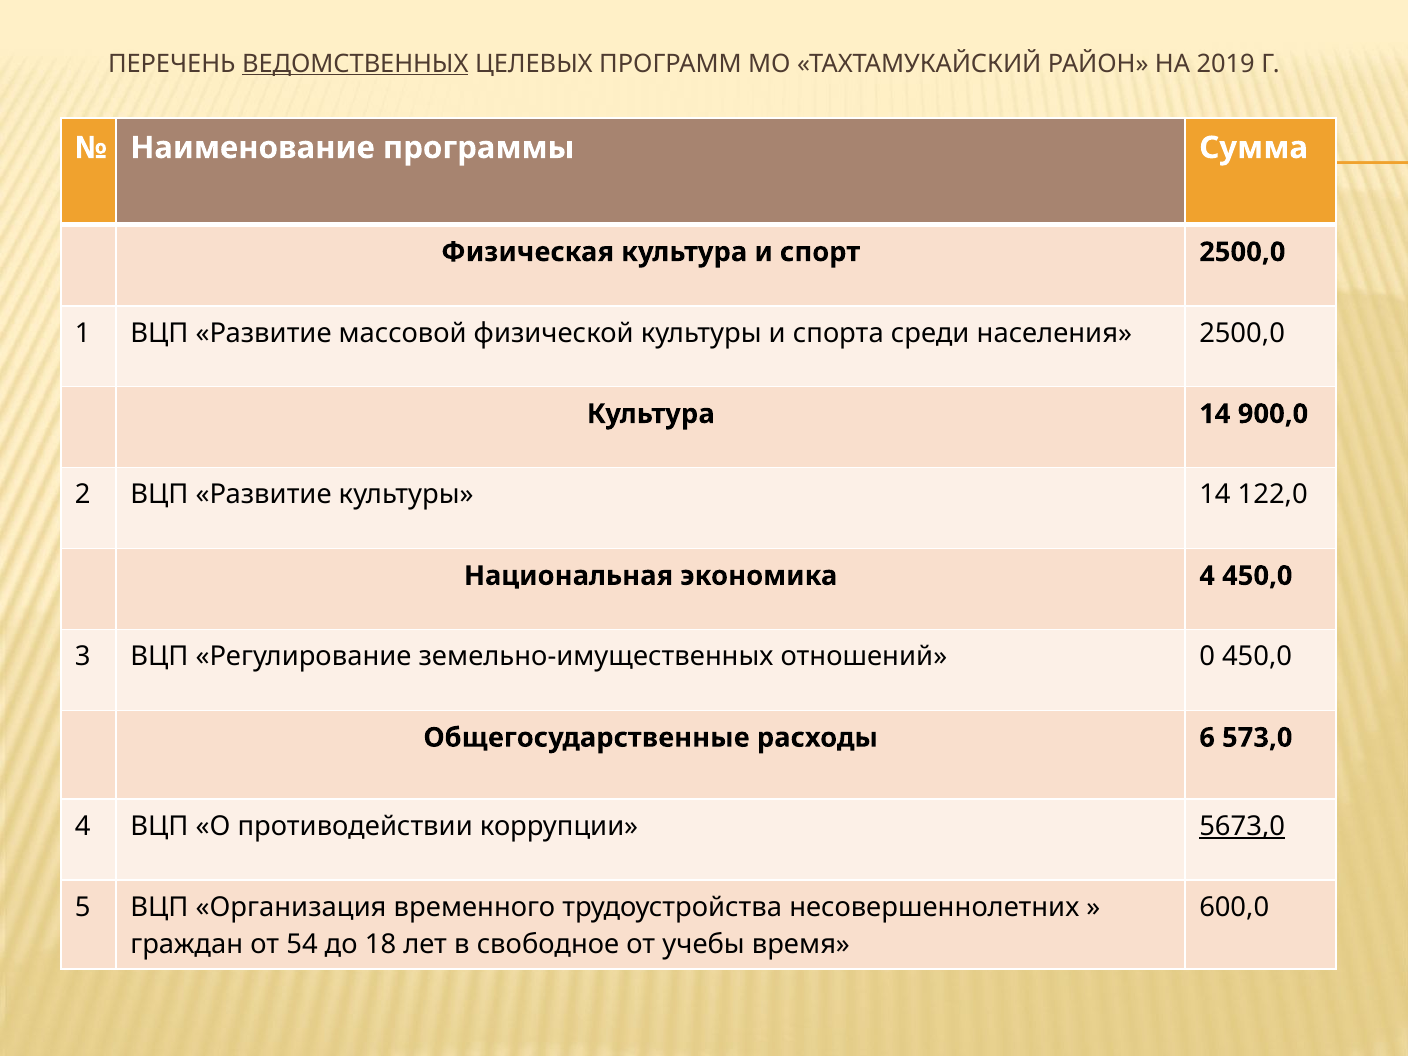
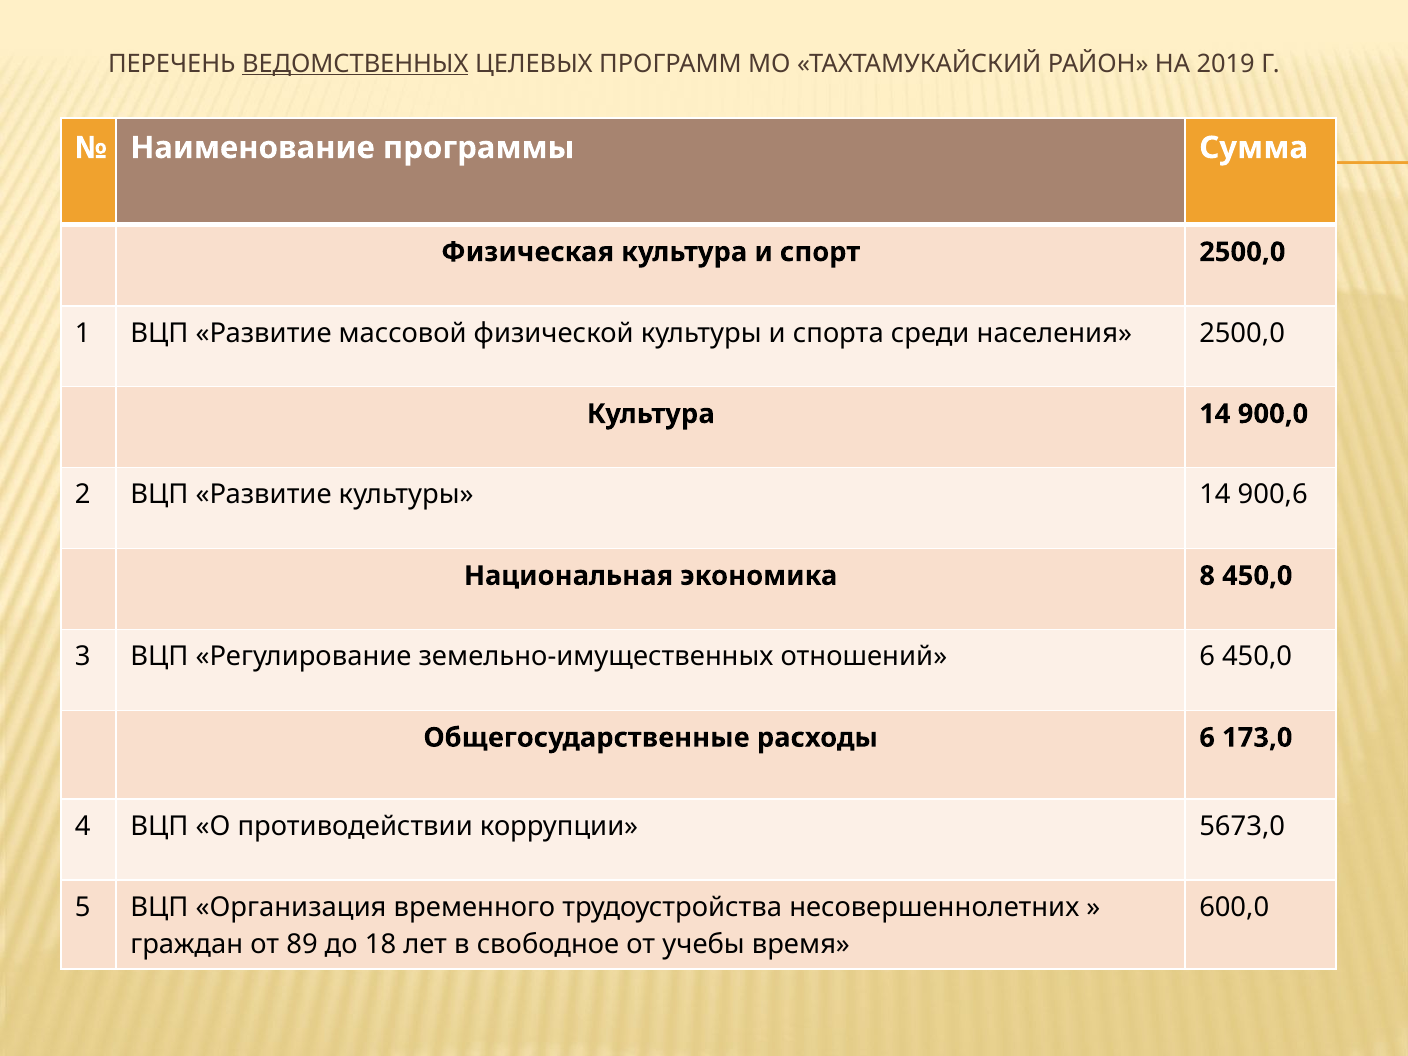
122,0: 122,0 -> 900,6
экономика 4: 4 -> 8
отношений 0: 0 -> 6
573,0: 573,0 -> 173,0
5673,0 underline: present -> none
54: 54 -> 89
